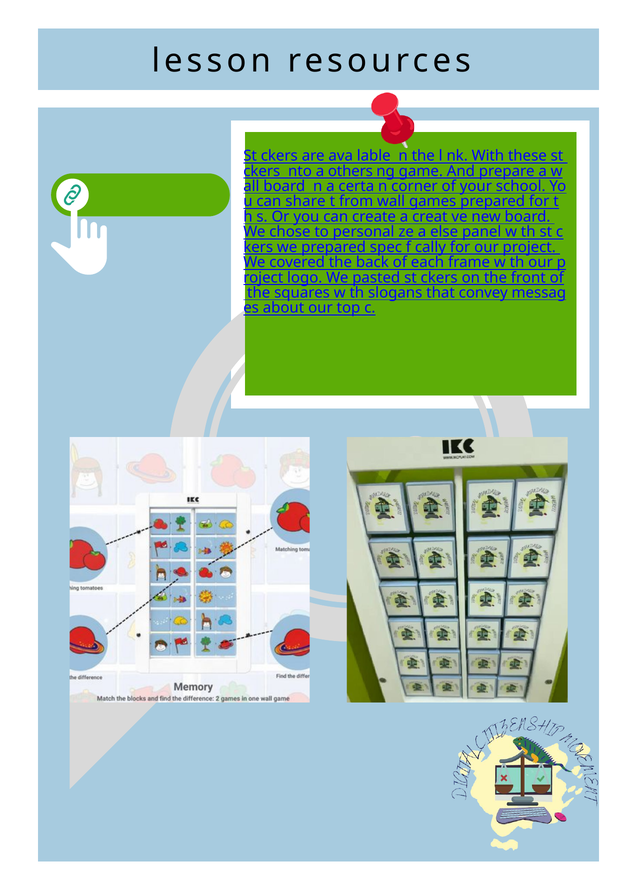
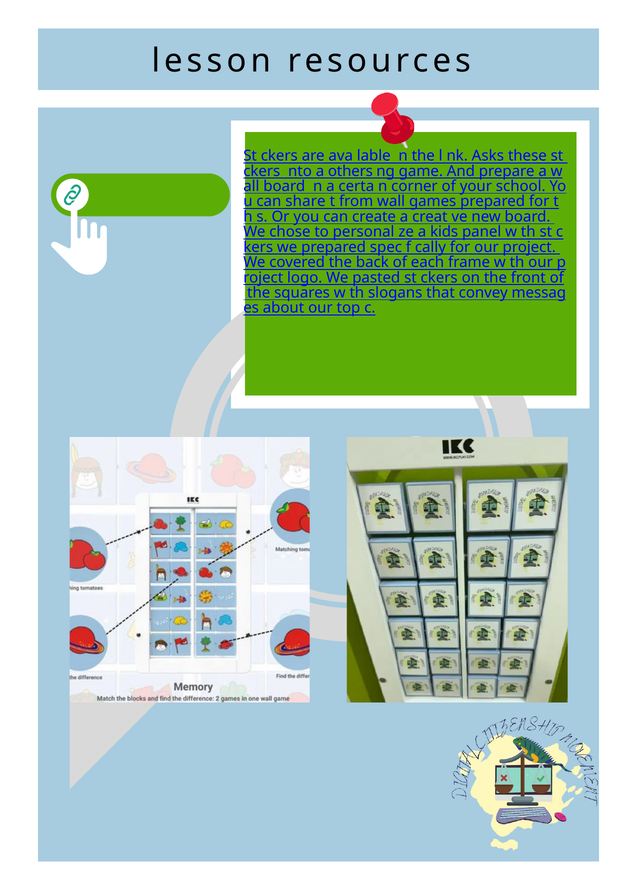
With: With -> Asks
else: else -> kids
